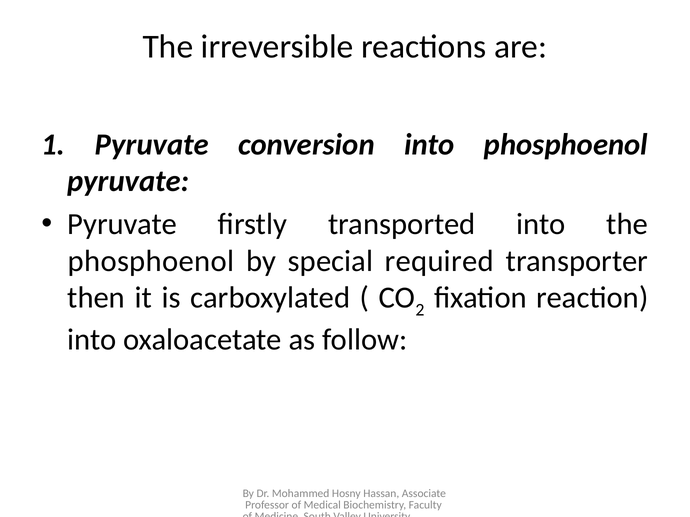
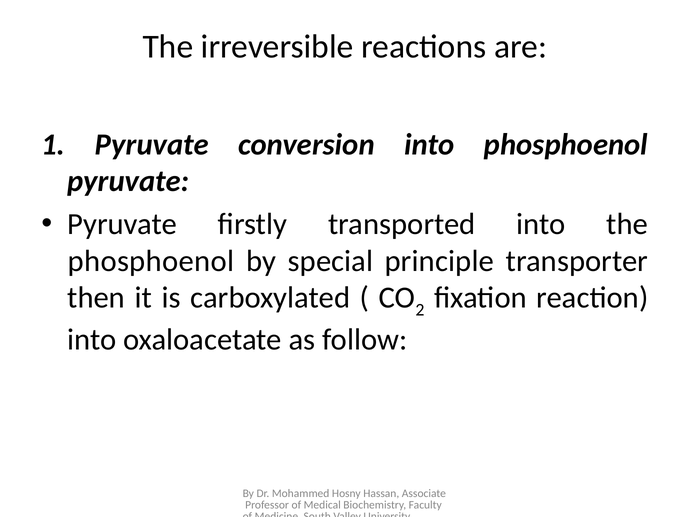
required: required -> principle
